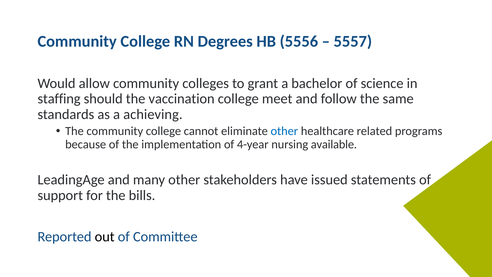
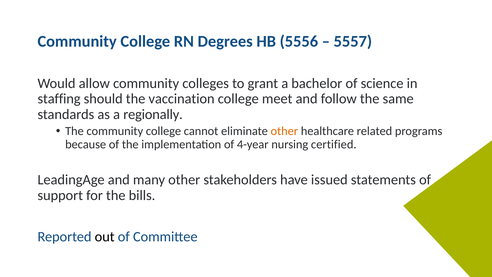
achieving: achieving -> regionally
other at (284, 131) colour: blue -> orange
available: available -> certified
